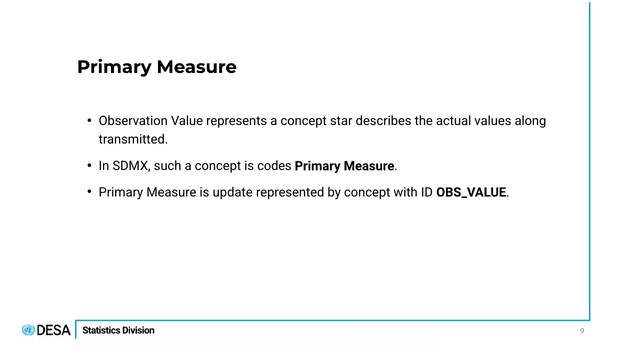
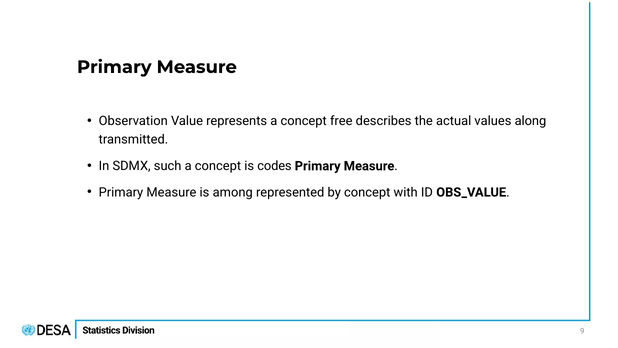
star: star -> free
update: update -> among
